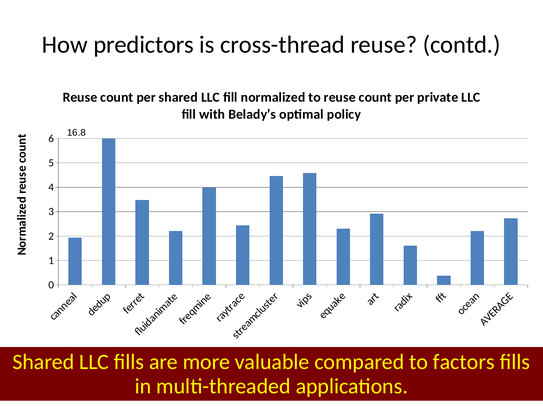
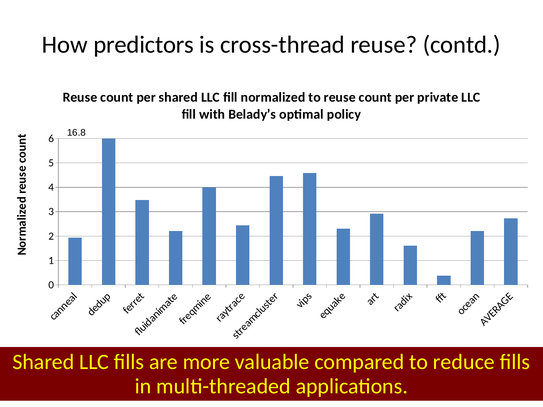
factors: factors -> reduce
